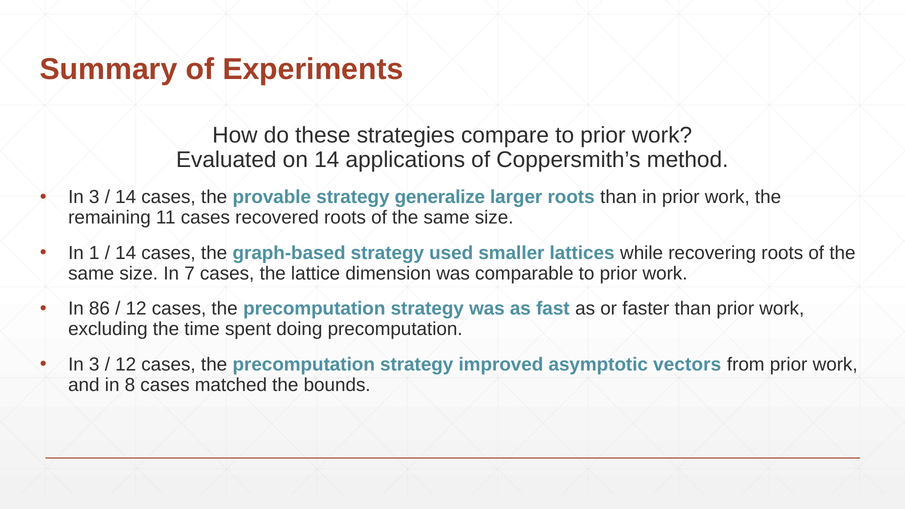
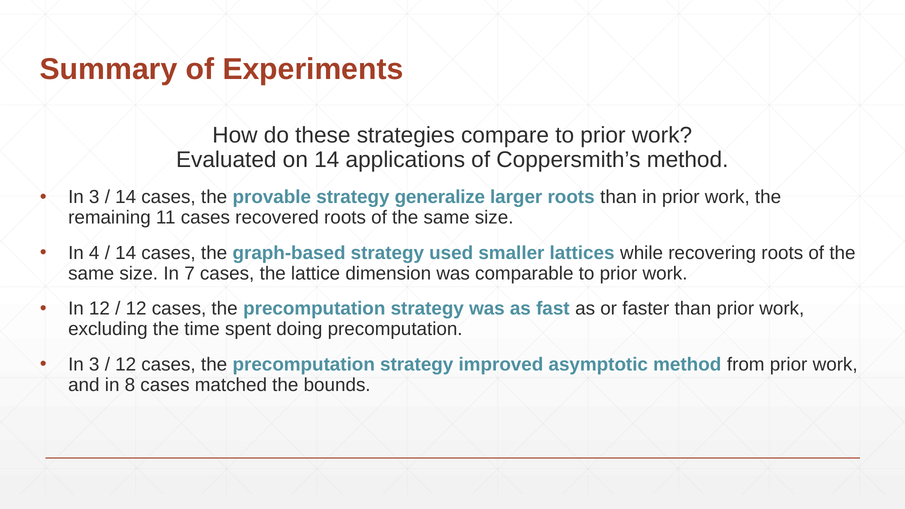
1: 1 -> 4
In 86: 86 -> 12
asymptotic vectors: vectors -> method
